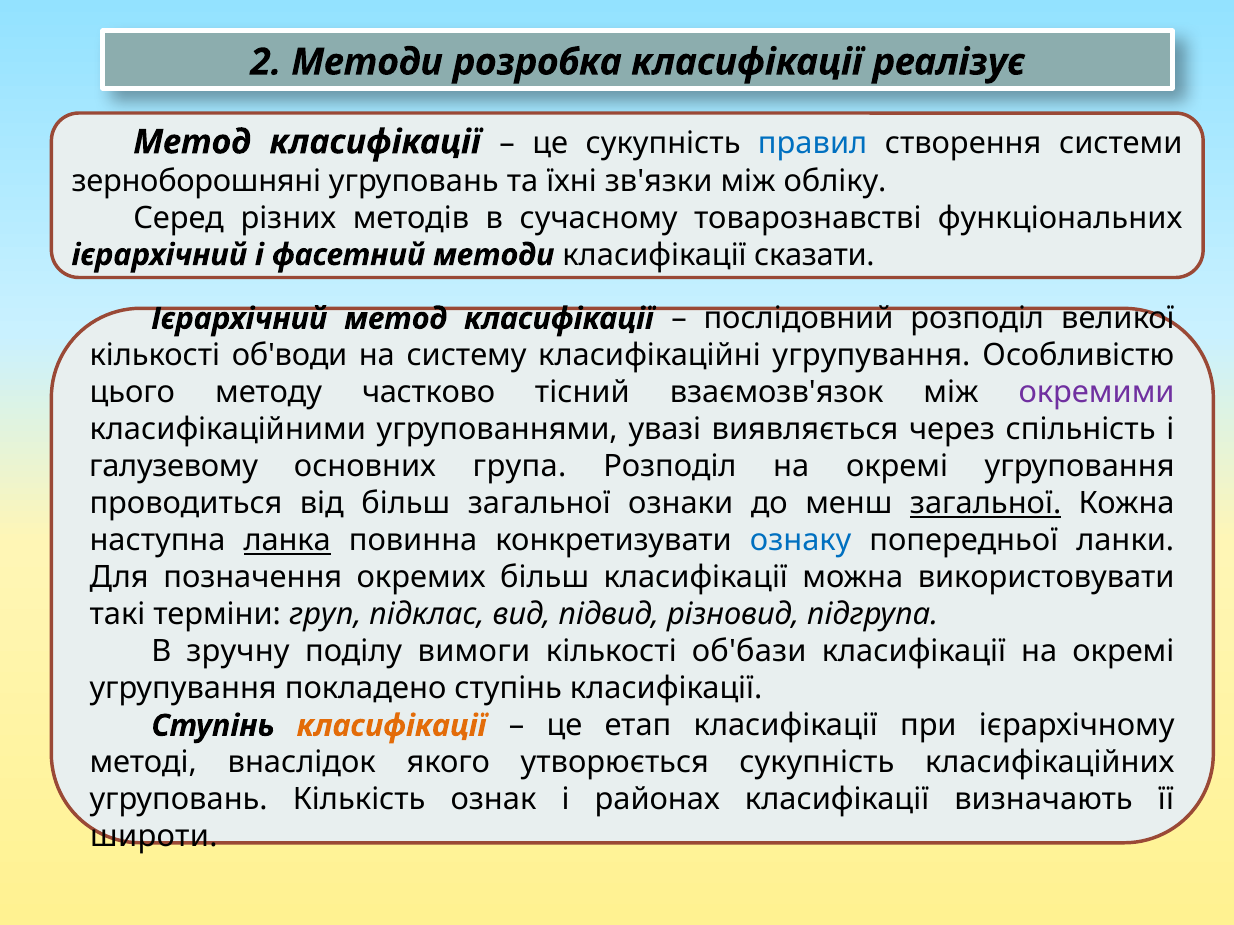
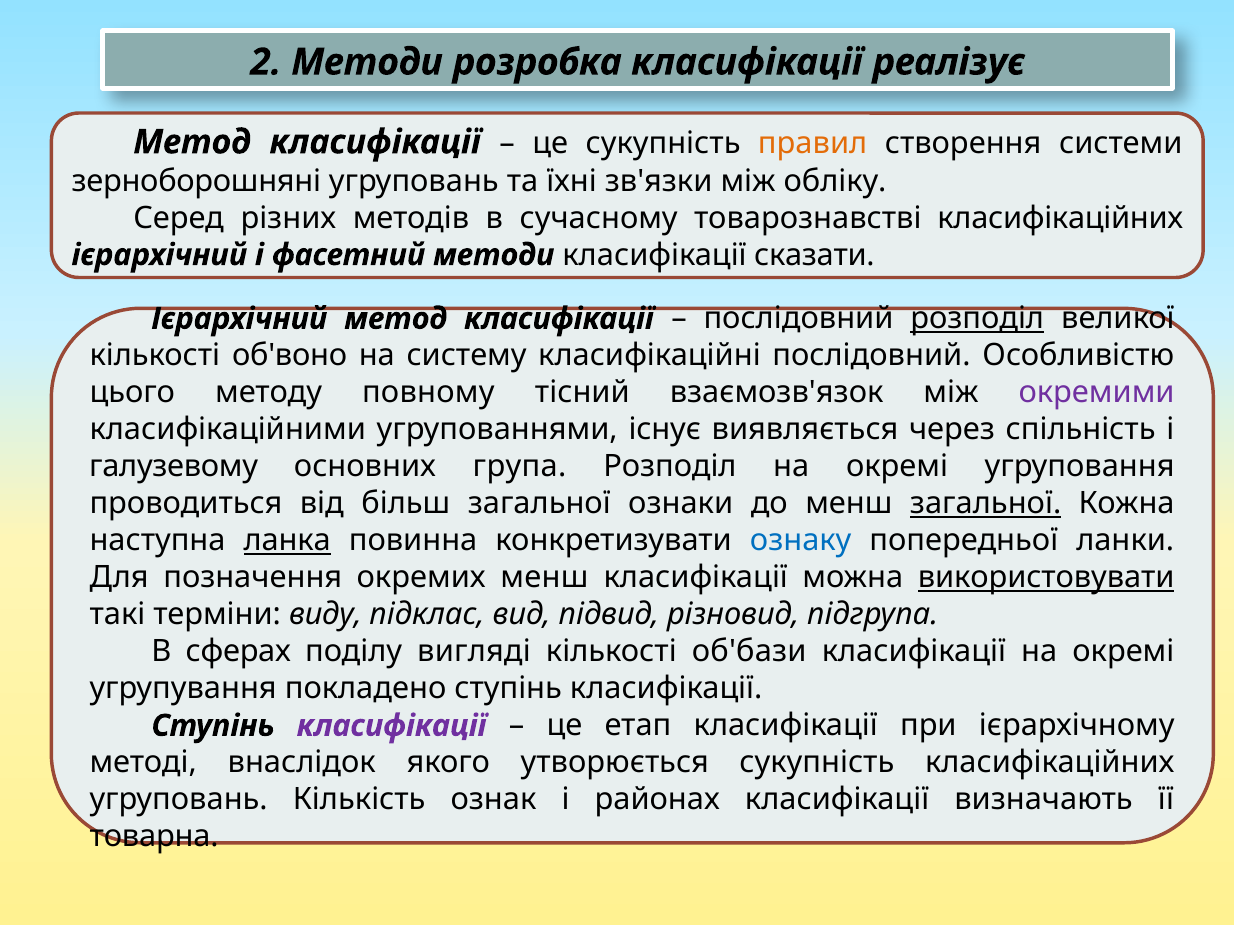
правил colour: blue -> orange
товарознавстві функціональних: функціональних -> класифікаційних
розподіл at (977, 319) underline: none -> present
об'води: об'води -> об'воно
класифікаційні угрупування: угрупування -> послідовний
частково: частково -> повному
увазі: увазі -> існує
окремих більш: більш -> менш
використовувати underline: none -> present
груп: груп -> виду
зручну: зручну -> сферах
вимоги: вимоги -> вигляді
класифікації at (392, 726) colour: orange -> purple
широти: широти -> товарна
